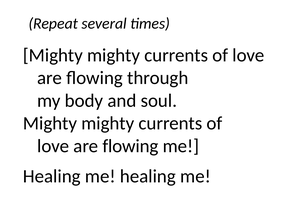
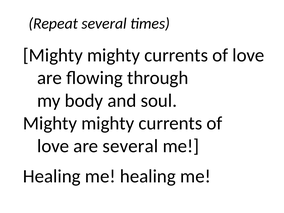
flowing at (130, 146): flowing -> several
